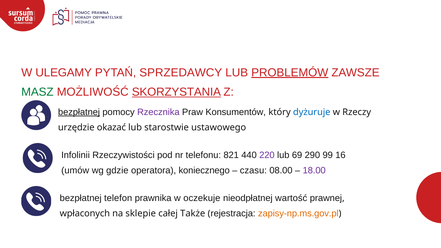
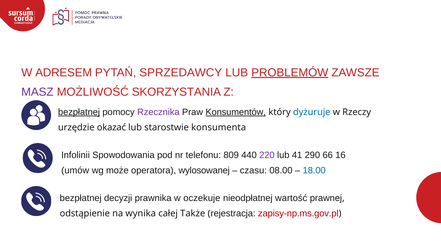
ULEGAMY: ULEGAMY -> ADRESEM
MASZ colour: green -> purple
SKORZYSTANIA underline: present -> none
Konsumentów underline: none -> present
ustawowego: ustawowego -> konsumenta
Rzeczywistości: Rzeczywistości -> Spowodowania
821: 821 -> 809
69: 69 -> 41
99: 99 -> 66
gdzie: gdzie -> może
koniecznego: koniecznego -> wylosowanej
18.00 colour: purple -> blue
telefon: telefon -> decyzji
wpłaconych: wpłaconych -> odstąpienie
sklepie: sklepie -> wynika
zapisy-np.ms.gov.pl colour: orange -> red
